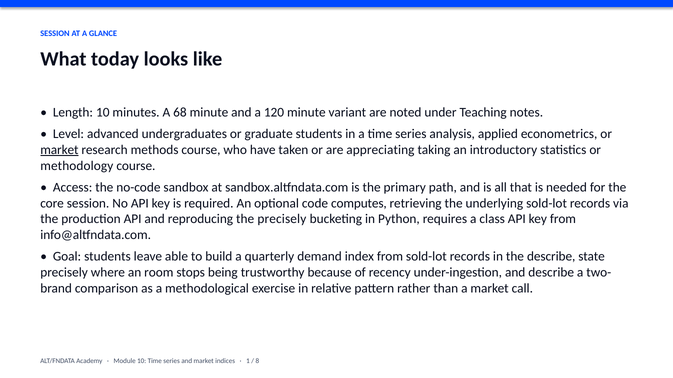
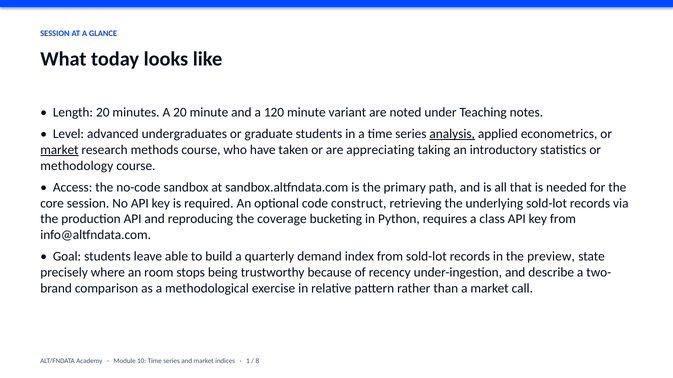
Length 10: 10 -> 20
A 68: 68 -> 20
analysis underline: none -> present
computes: computes -> construct
the precisely: precisely -> coverage
the describe: describe -> preview
